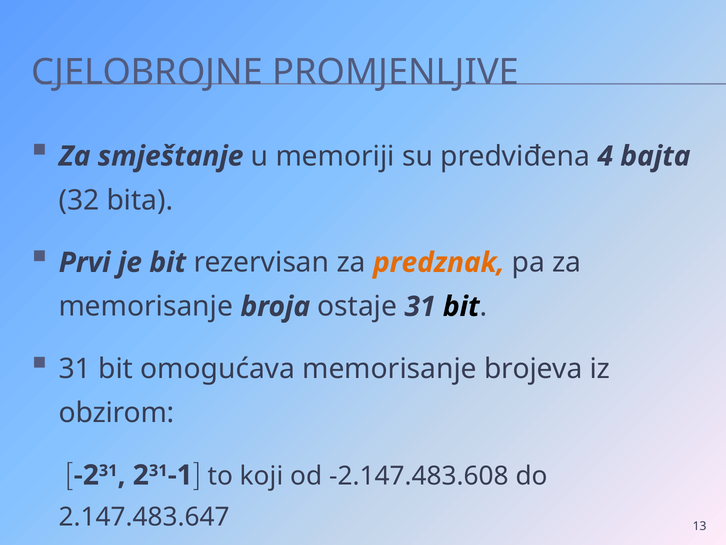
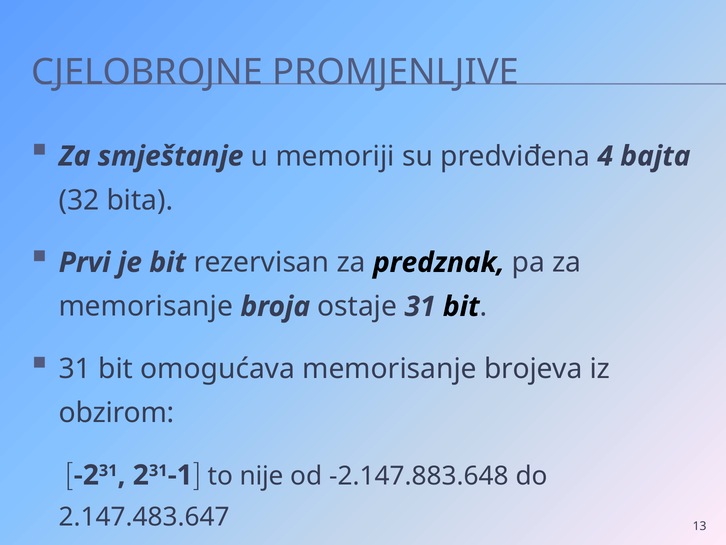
predznak colour: orange -> black
koji: koji -> nije
-2.147.483.608: -2.147.483.608 -> -2.147.883.648
